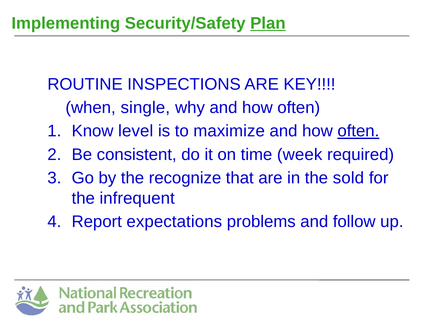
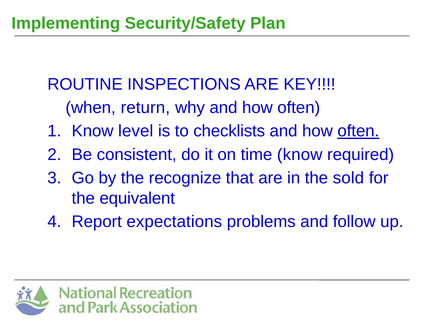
Plan underline: present -> none
single: single -> return
maximize: maximize -> checklists
time week: week -> know
infrequent: infrequent -> equivalent
